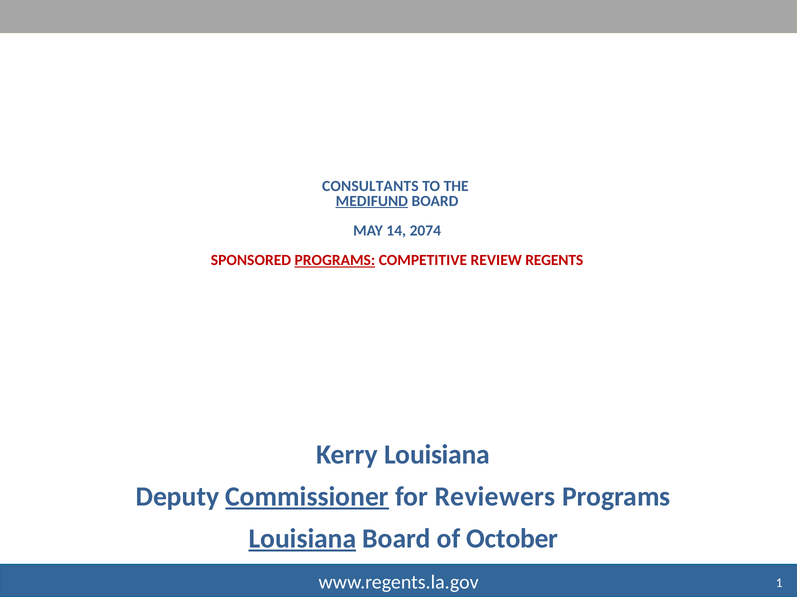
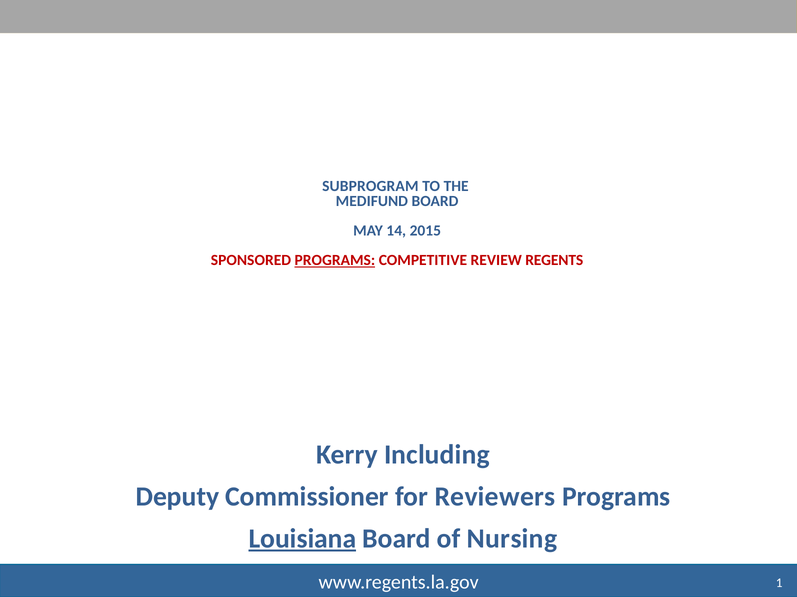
CONSULTANTS: CONSULTANTS -> SUBPROGRAM
MEDIFUND underline: present -> none
2074: 2074 -> 2015
Kerry Louisiana: Louisiana -> Including
Commissioner underline: present -> none
October: October -> Nursing
